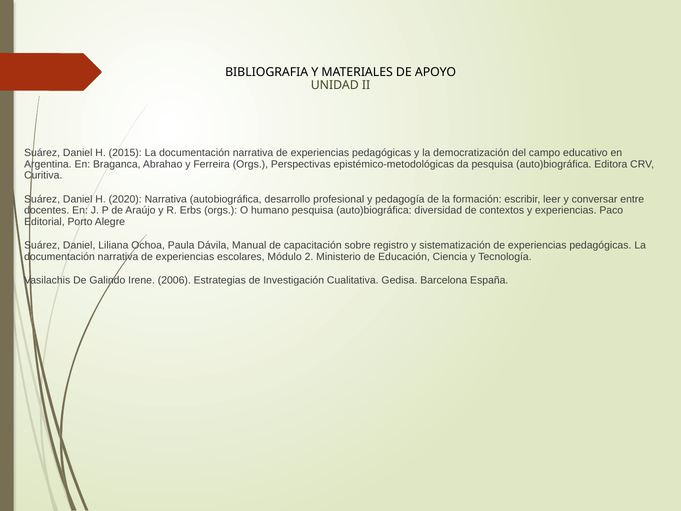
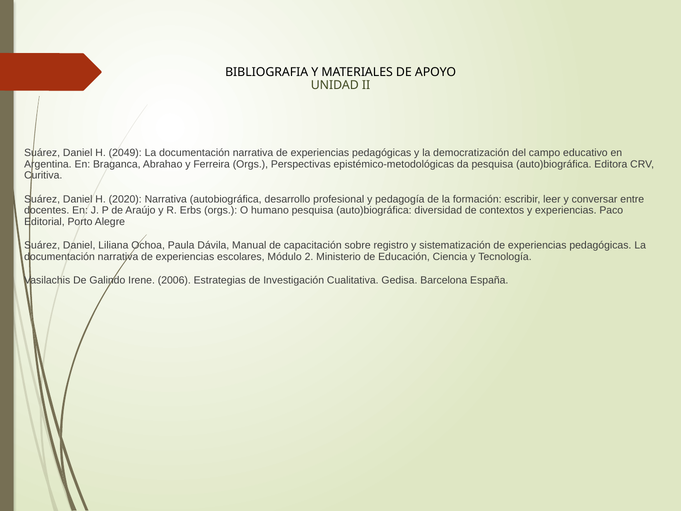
2015: 2015 -> 2049
